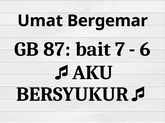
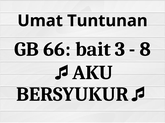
Bergemar: Bergemar -> Tuntunan
87: 87 -> 66
7: 7 -> 3
6: 6 -> 8
